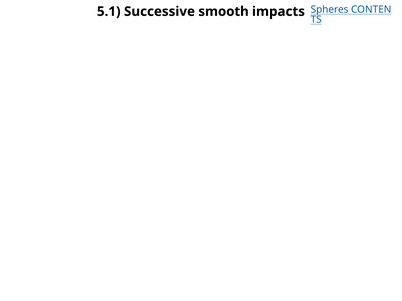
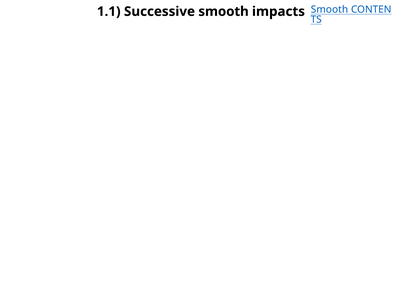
5.1: 5.1 -> 1.1
impacts Spheres: Spheres -> Smooth
